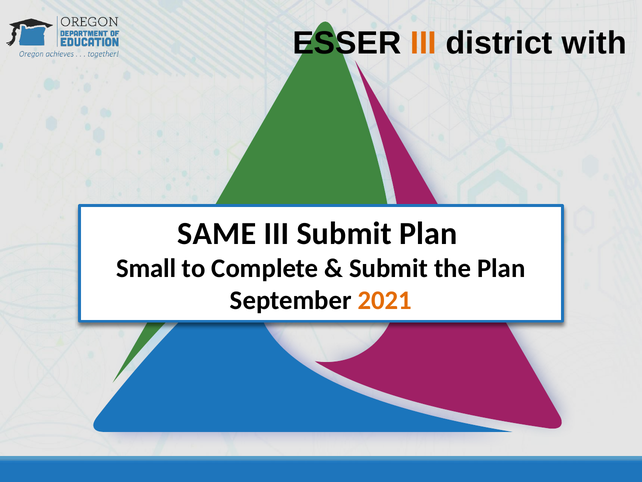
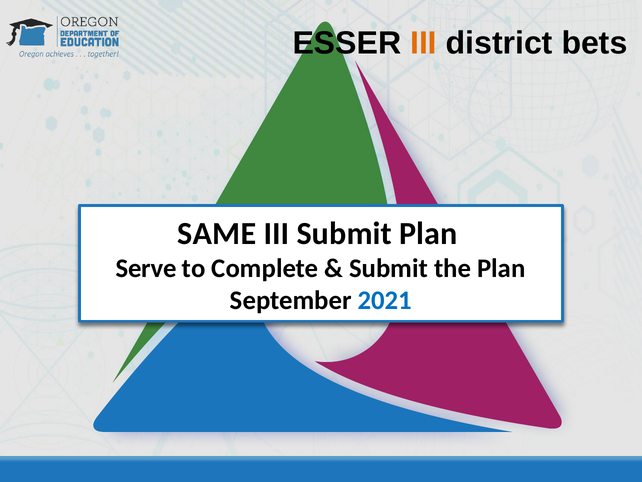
with: with -> bets
Small: Small -> Serve
2021 colour: orange -> blue
